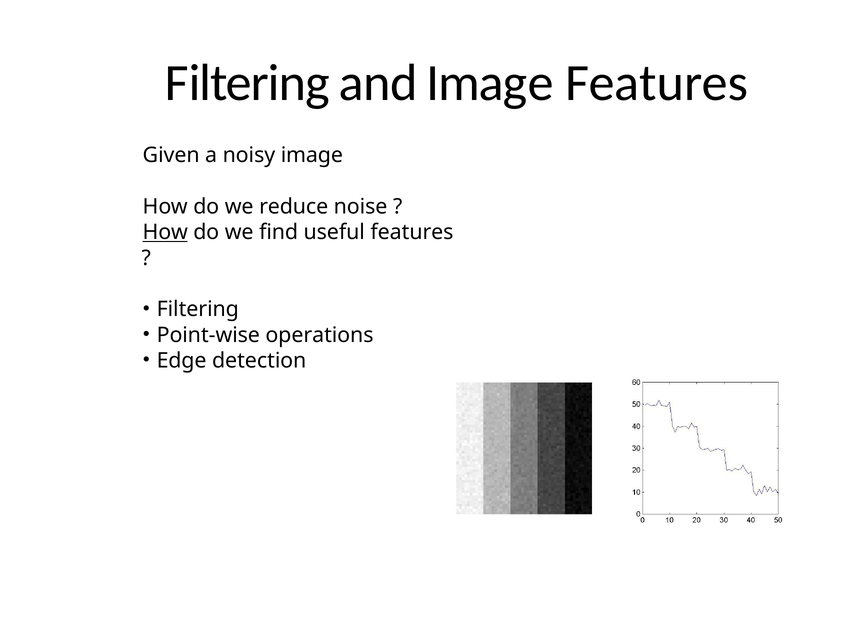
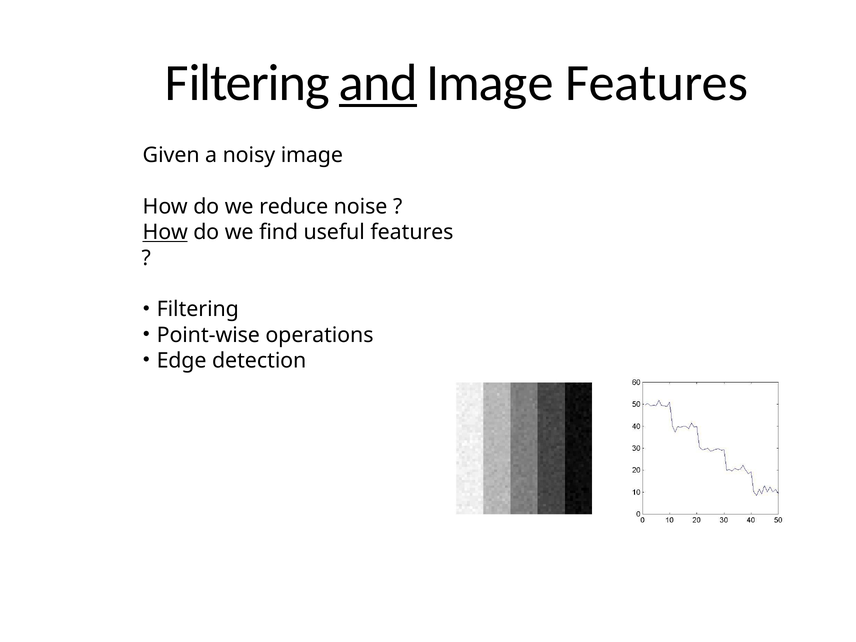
and underline: none -> present
